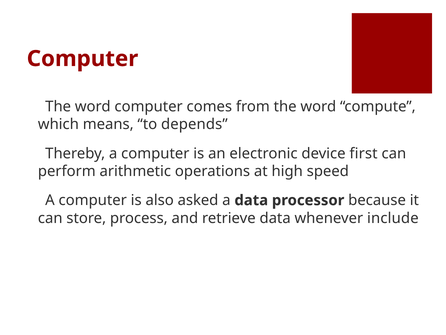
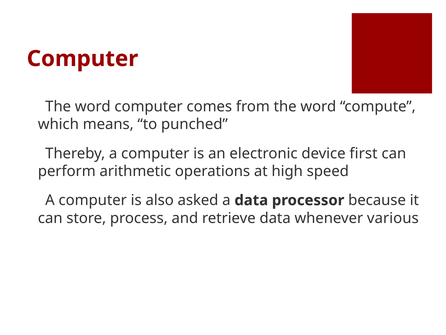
depends: depends -> punched
include: include -> various
